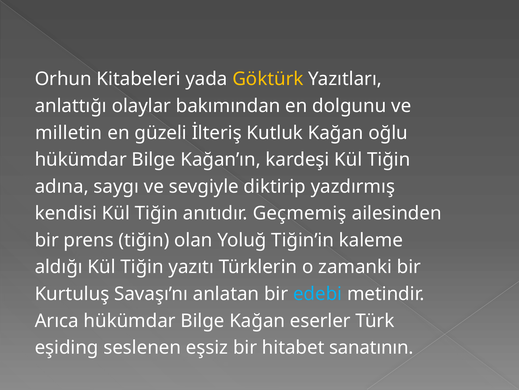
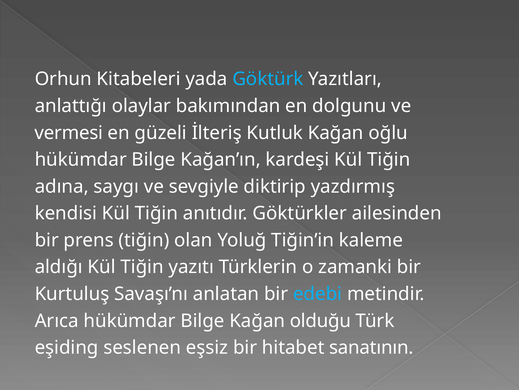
Göktürk colour: yellow -> light blue
milletin: milletin -> vermesi
Geçmemiş: Geçmemiş -> Göktürkler
eserler: eserler -> olduğu
